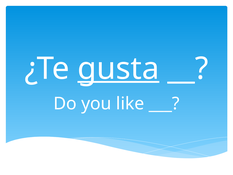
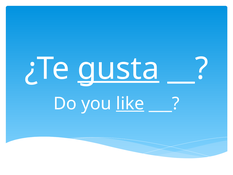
like underline: none -> present
